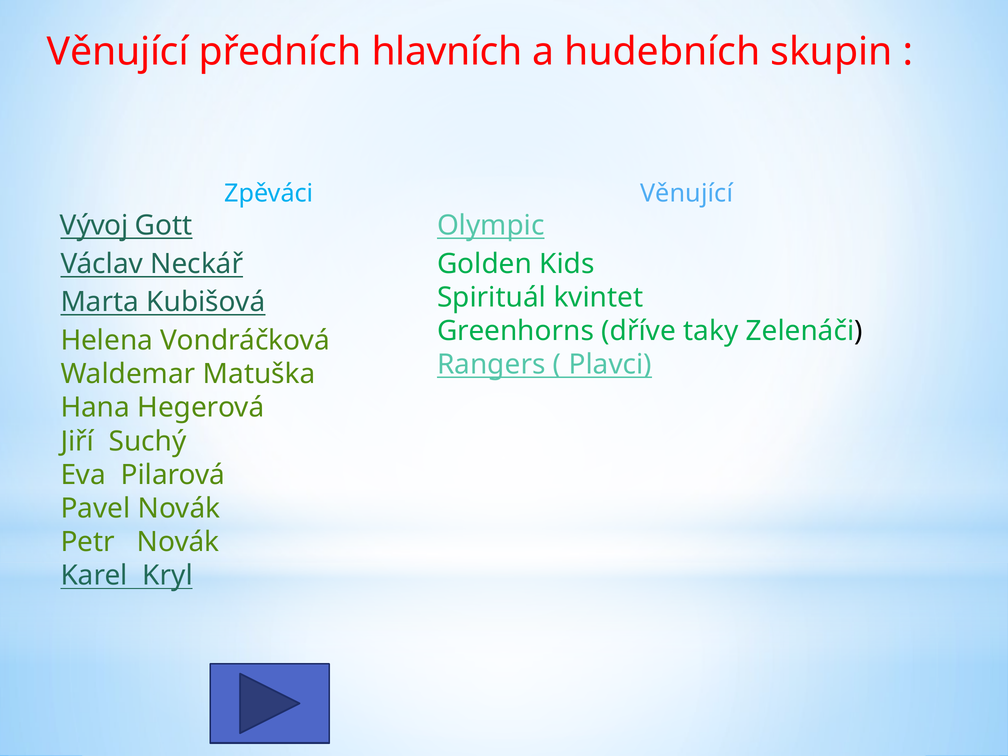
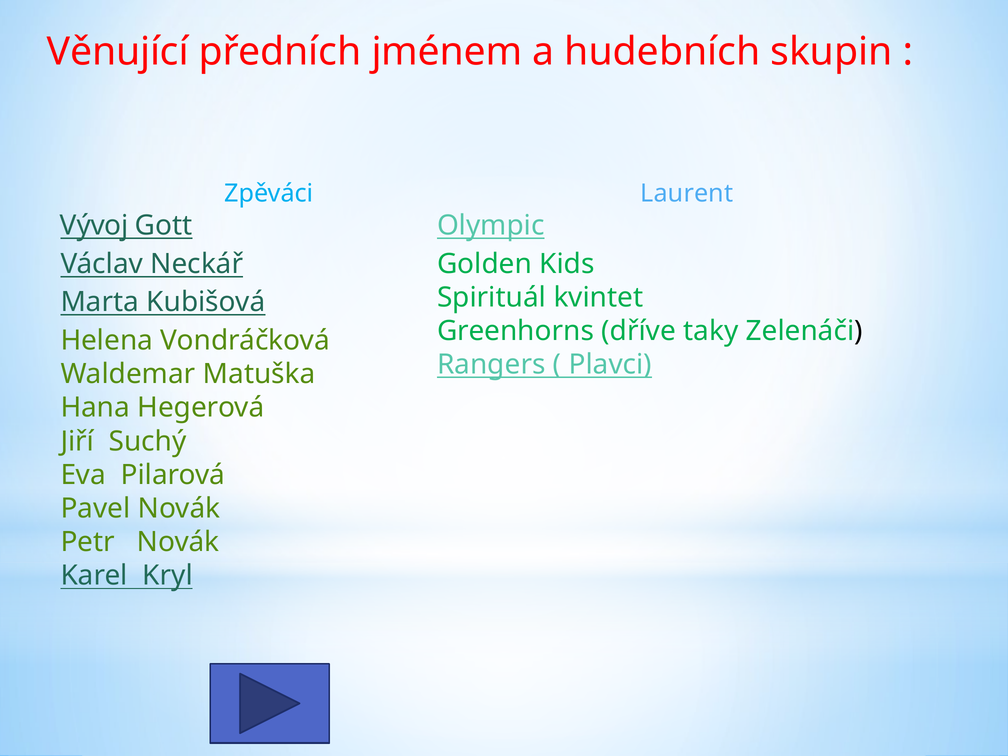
hlavních: hlavních -> jménem
Věnující at (687, 193): Věnující -> Laurent
